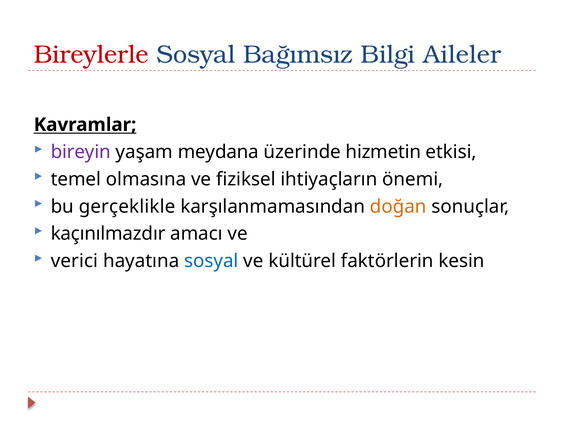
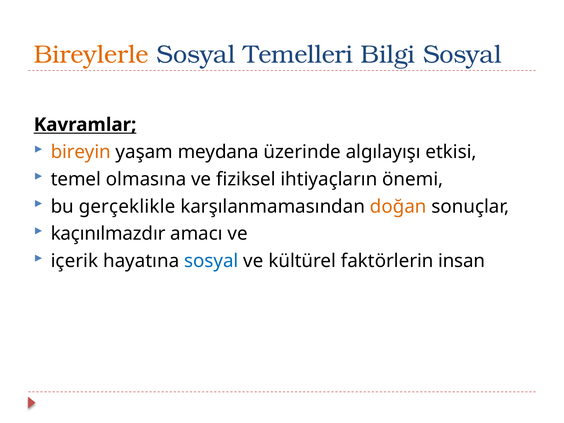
Bireylerle colour: red -> orange
Bağımsız: Bağımsız -> Temelleri
Bilgi Aileler: Aileler -> Sosyal
bireyin colour: purple -> orange
hizmetin: hizmetin -> algılayışı
verici: verici -> içerik
kesin: kesin -> insan
